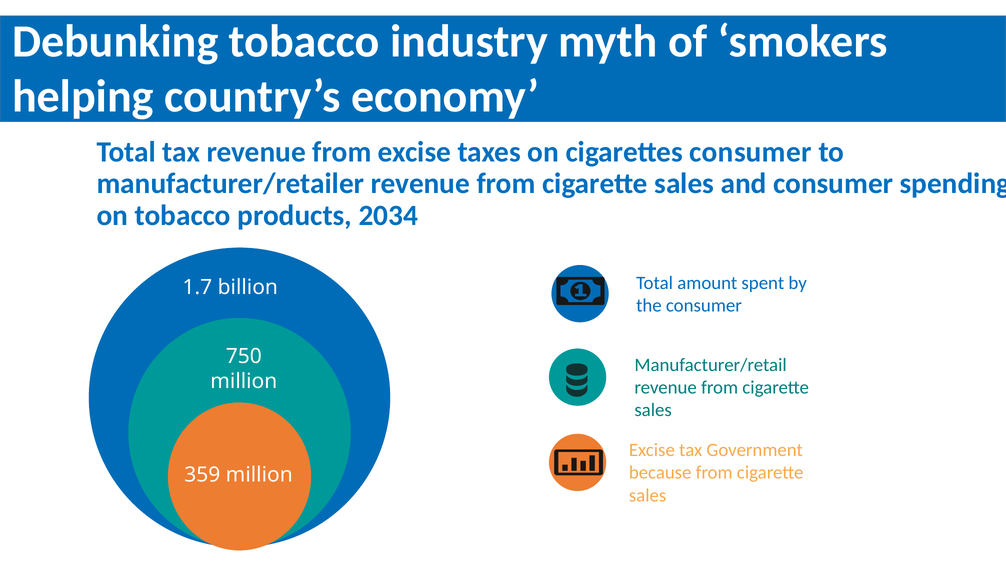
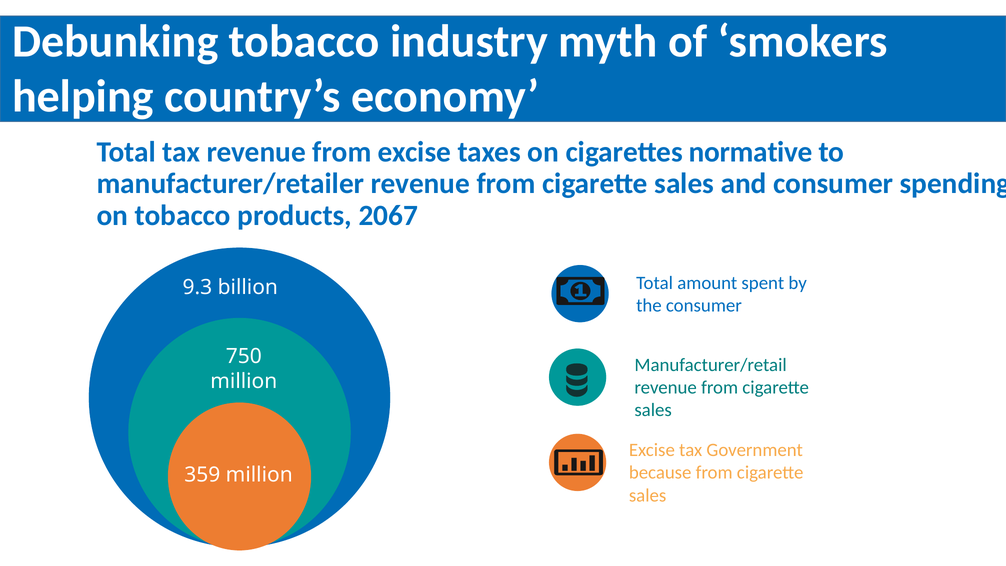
cigarettes consumer: consumer -> normative
2034: 2034 -> 2067
1.7: 1.7 -> 9.3
